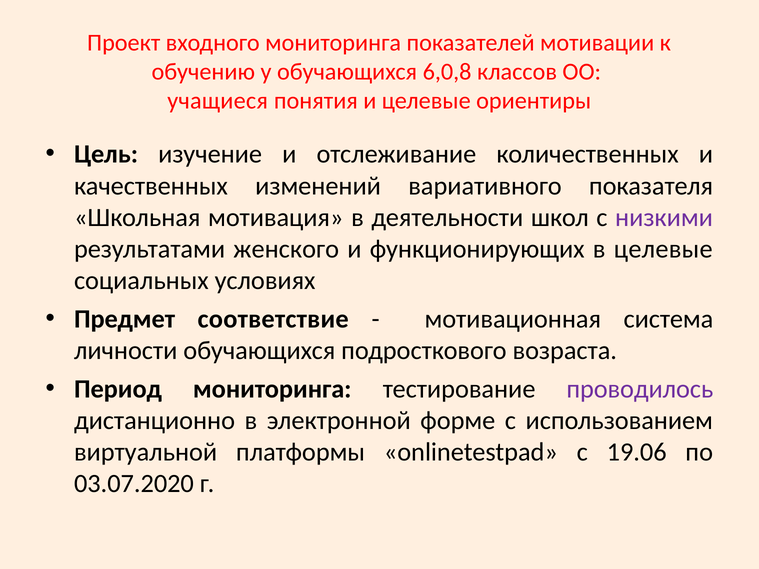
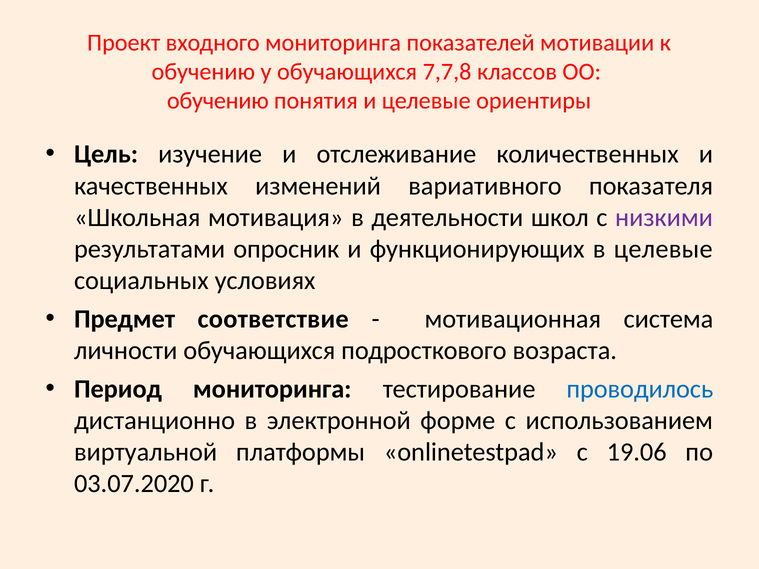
6,0,8: 6,0,8 -> 7,7,8
учащиеся at (218, 101): учащиеся -> обучению
женского: женского -> опросник
проводилось colour: purple -> blue
